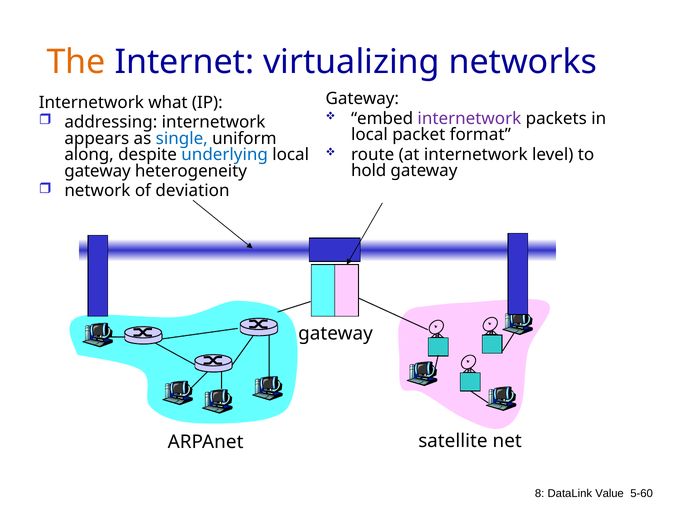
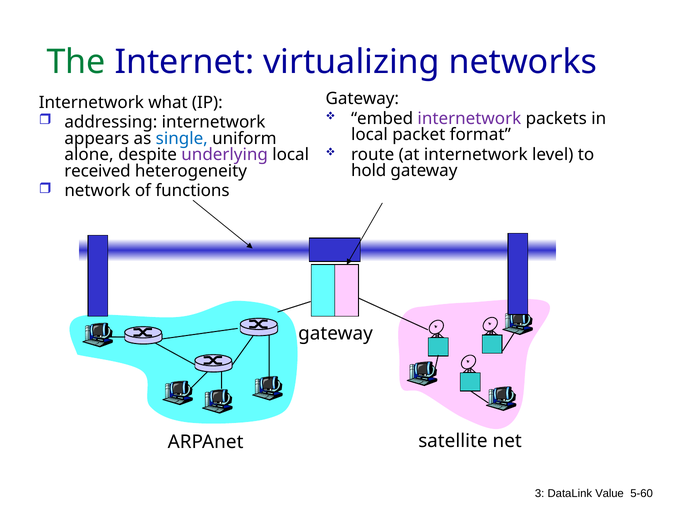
The colour: orange -> green
along: along -> alone
underlying colour: blue -> purple
gateway at (98, 171): gateway -> received
deviation: deviation -> functions
8: 8 -> 3
